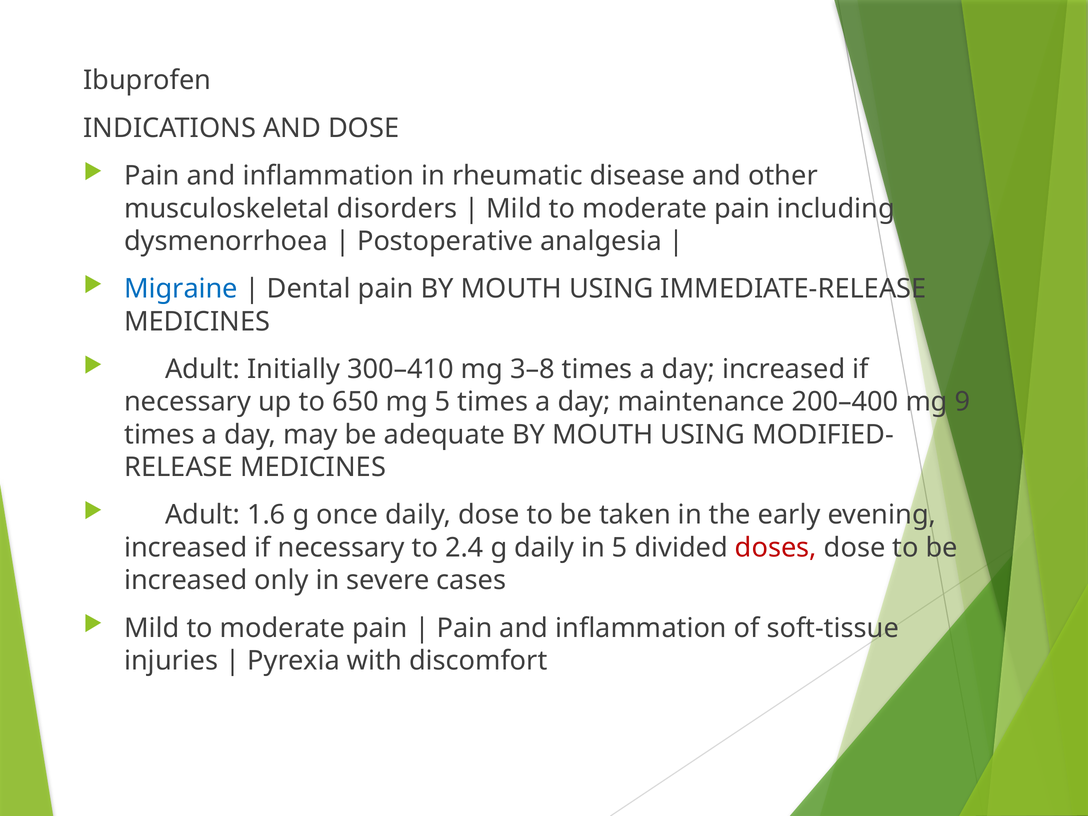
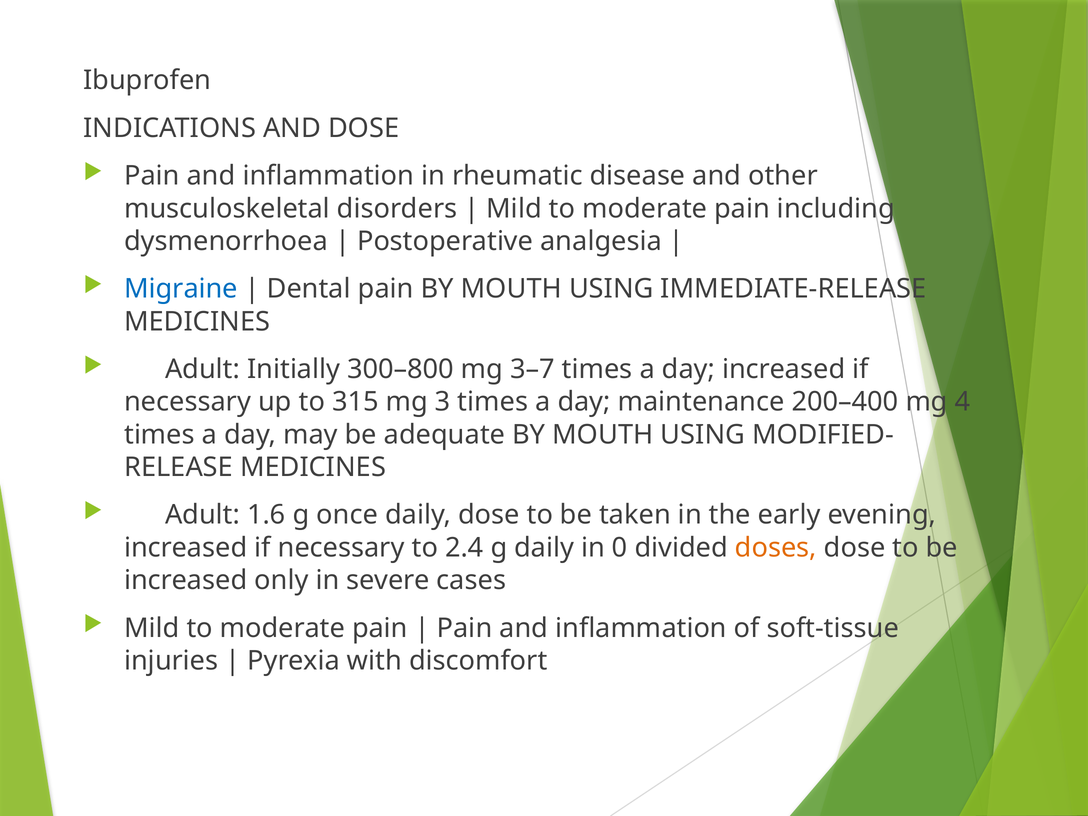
300–410: 300–410 -> 300–800
3–8: 3–8 -> 3–7
650: 650 -> 315
mg 5: 5 -> 3
9: 9 -> 4
in 5: 5 -> 0
doses colour: red -> orange
